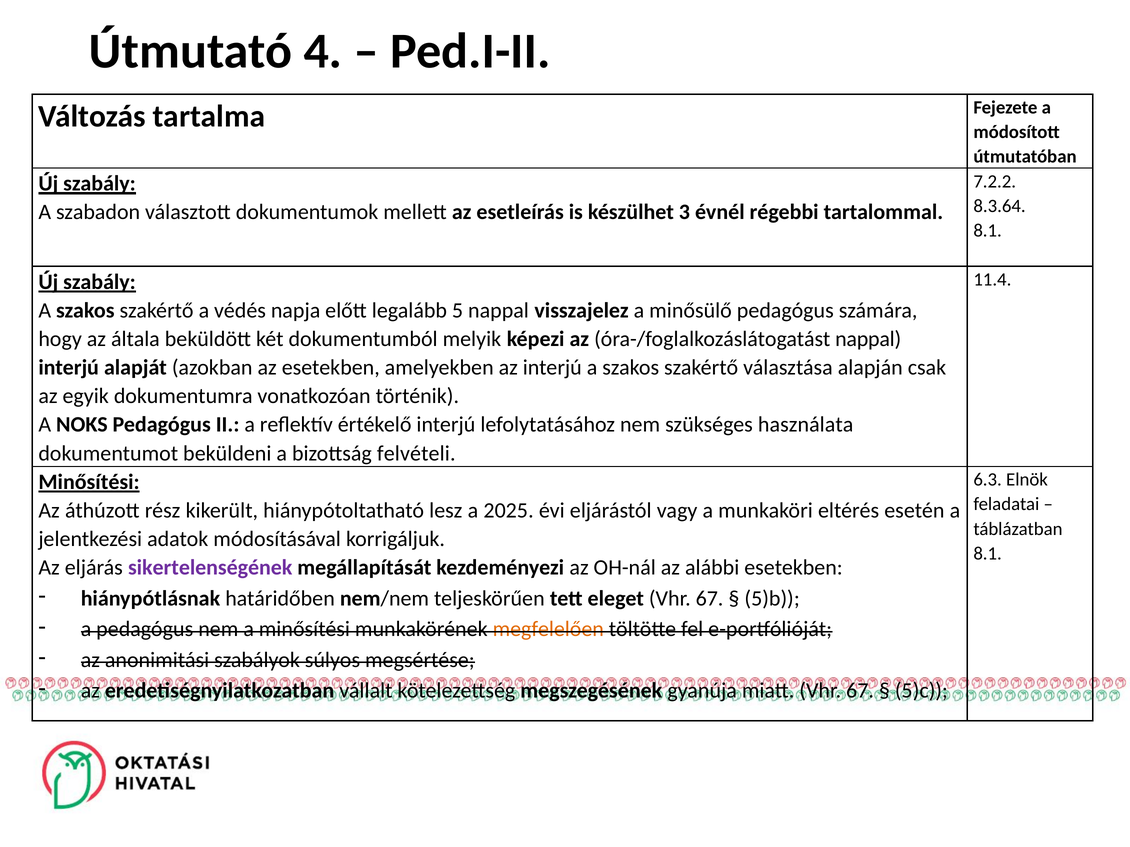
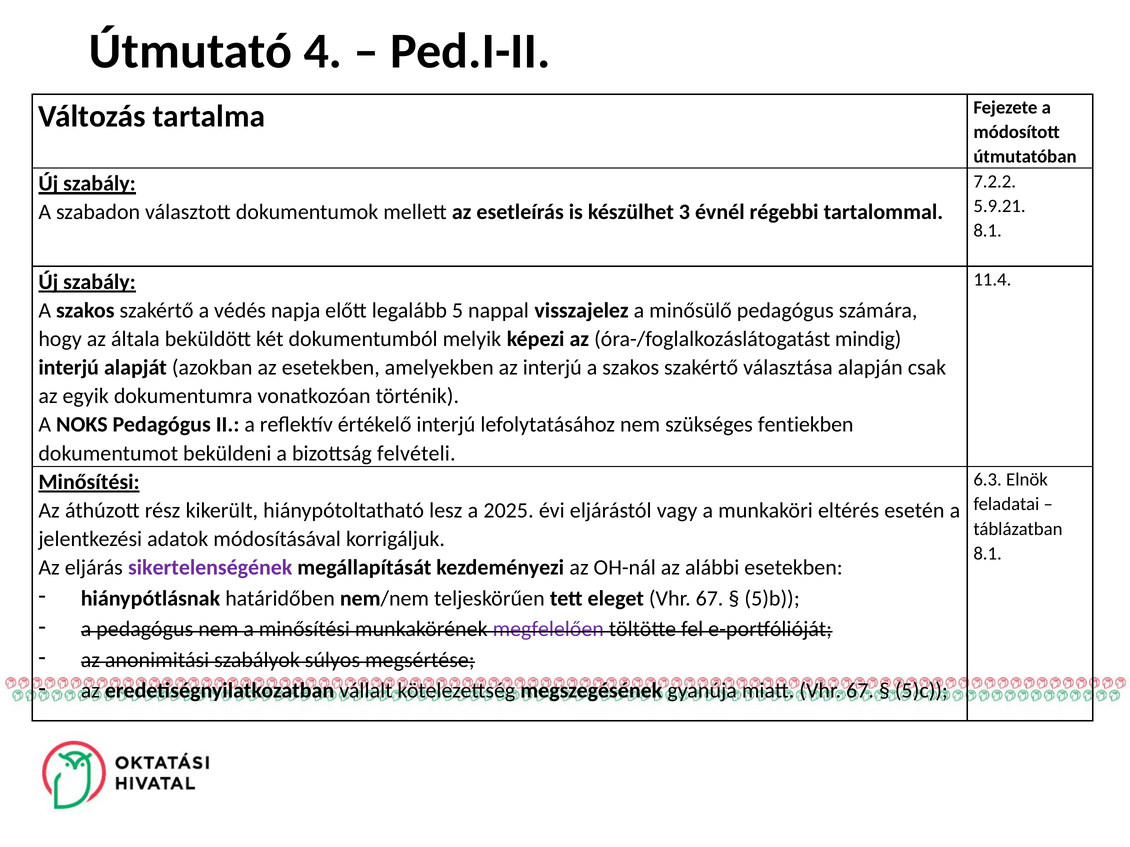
8.3.64: 8.3.64 -> 5.9.21
óra-/foglalkozáslátogatást nappal: nappal -> mindig
használata: használata -> fentiekben
megfelelően colour: orange -> purple
